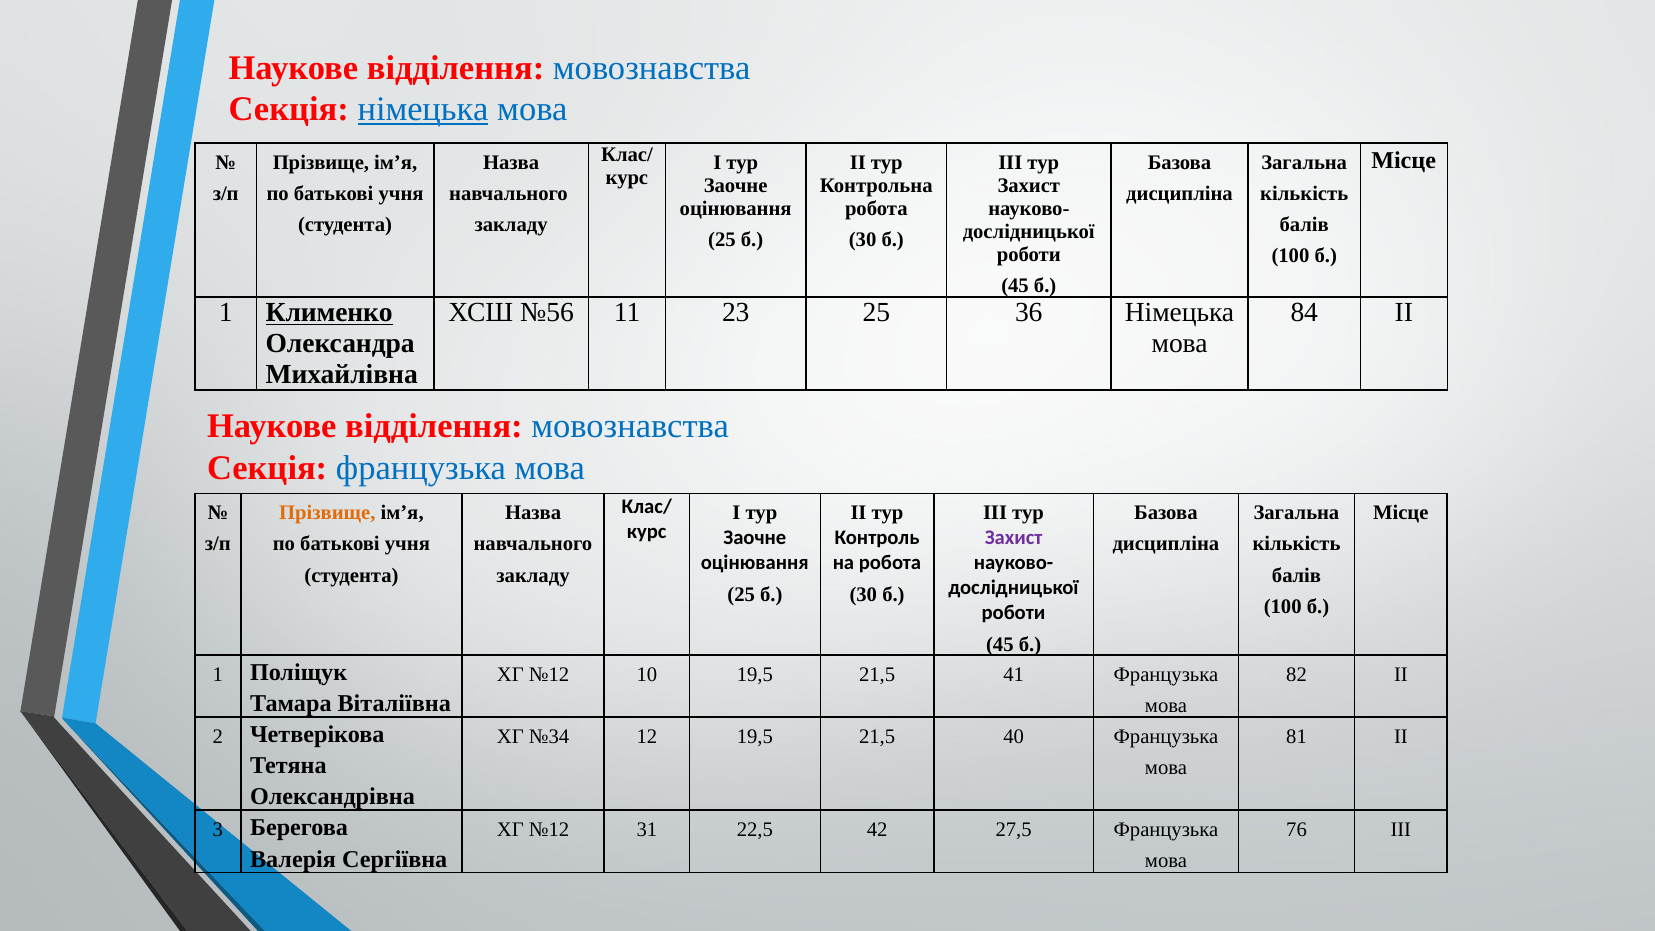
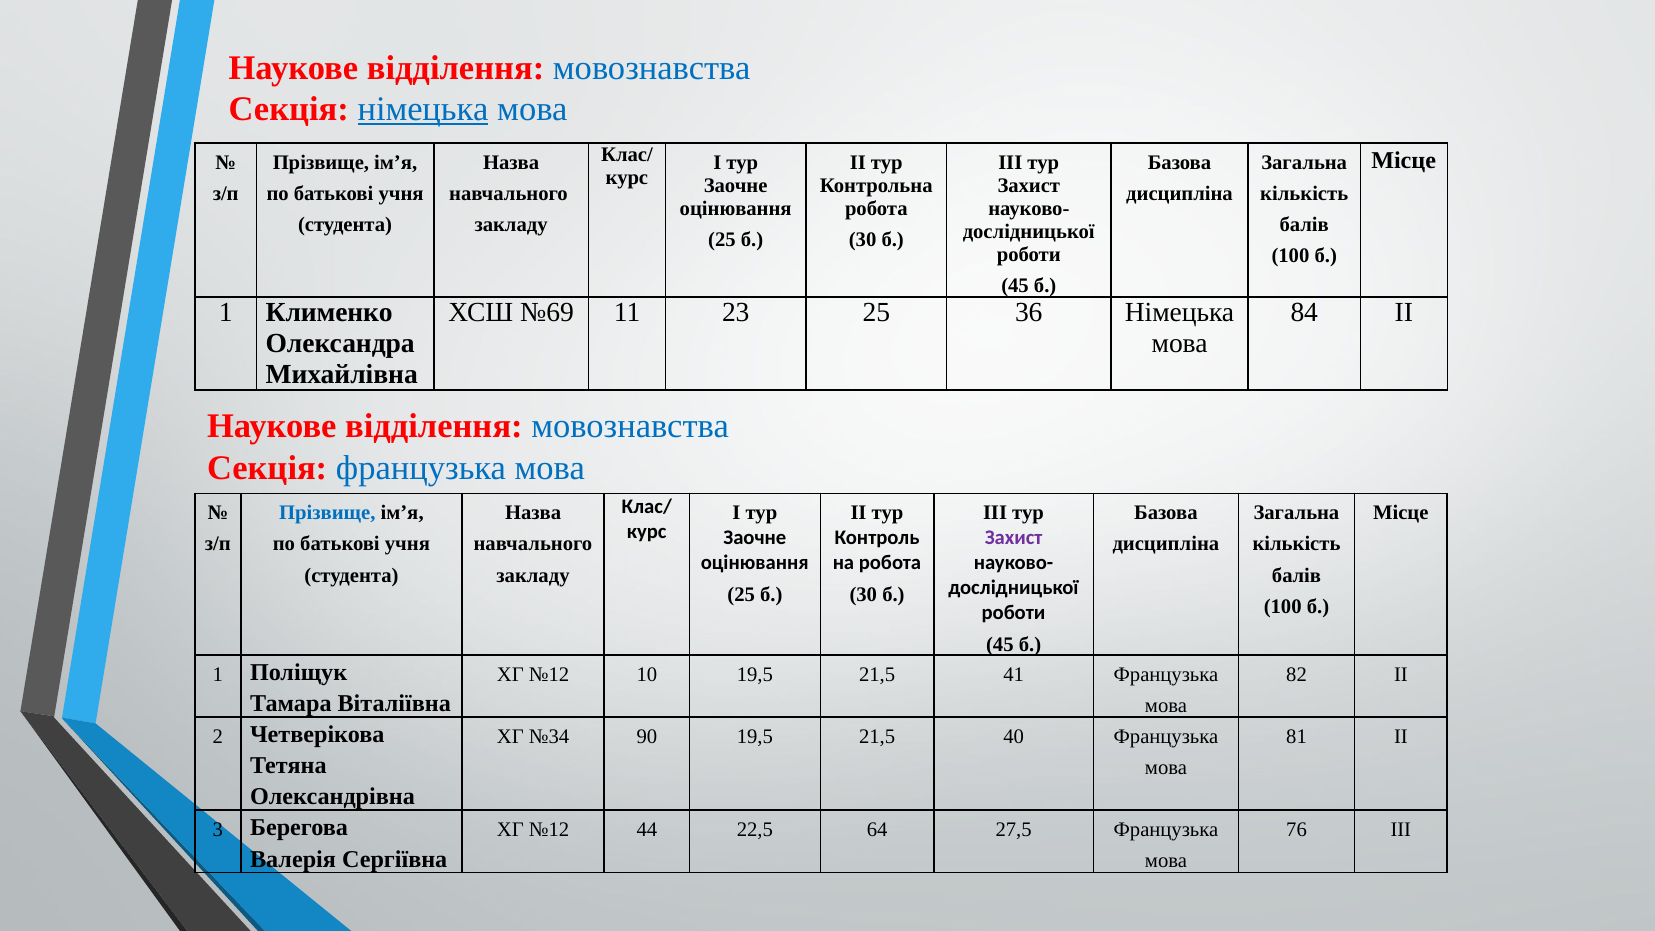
Клименко underline: present -> none
№56: №56 -> №69
Прізвище at (327, 513) colour: orange -> blue
12: 12 -> 90
31: 31 -> 44
42: 42 -> 64
